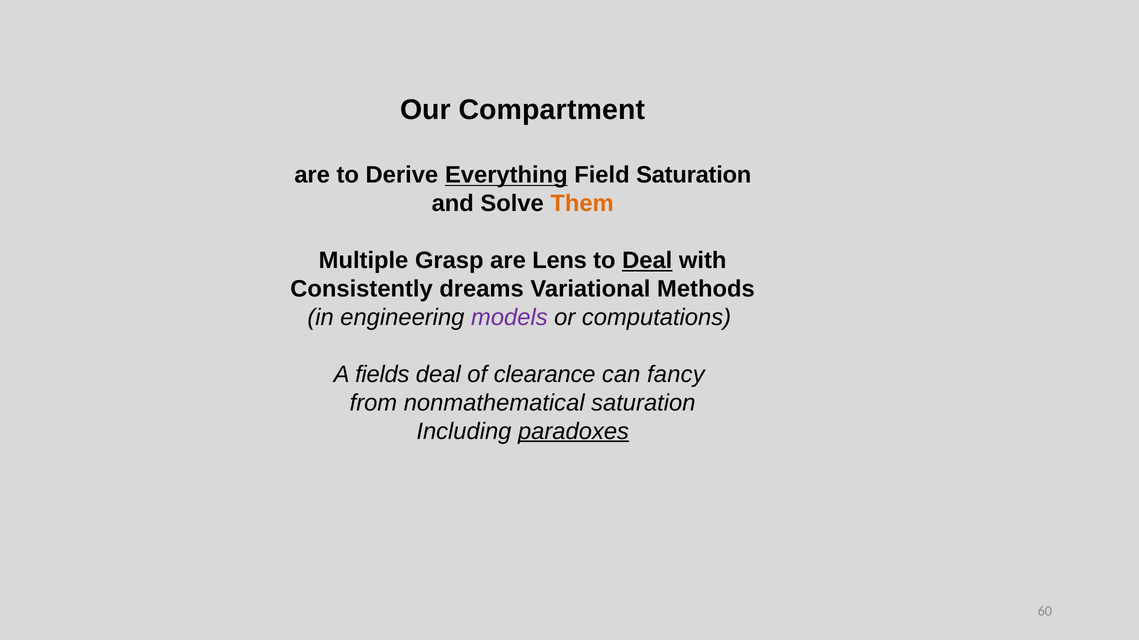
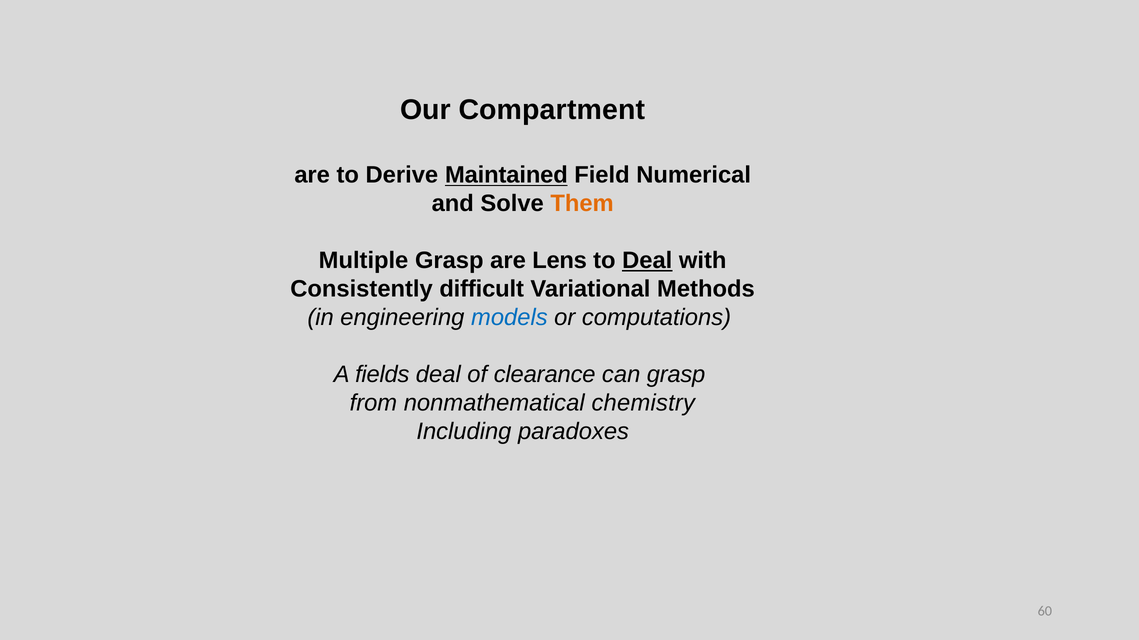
Everything: Everything -> Maintained
Field Saturation: Saturation -> Numerical
dreams: dreams -> difficult
models colour: purple -> blue
can fancy: fancy -> grasp
nonmathematical saturation: saturation -> chemistry
paradoxes underline: present -> none
